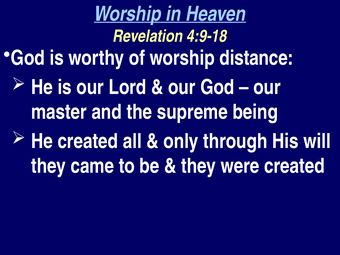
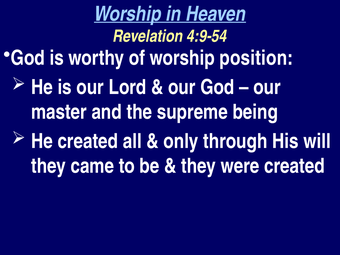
4:9-18: 4:9-18 -> 4:9-54
distance: distance -> position
